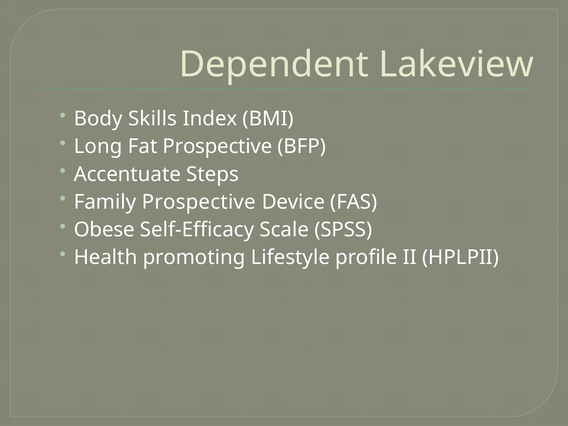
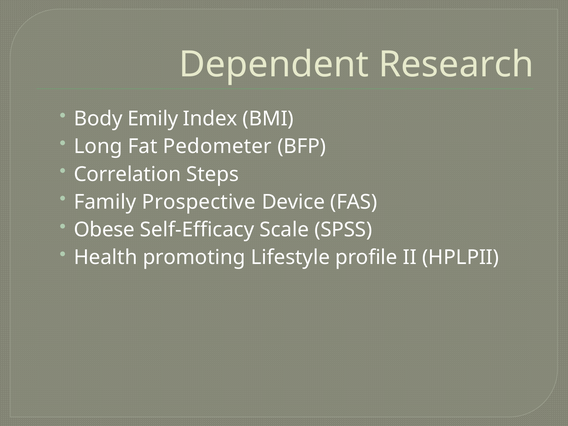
Lakeview: Lakeview -> Research
Skills: Skills -> Emily
Fat Prospective: Prospective -> Pedometer
Accentuate: Accentuate -> Correlation
